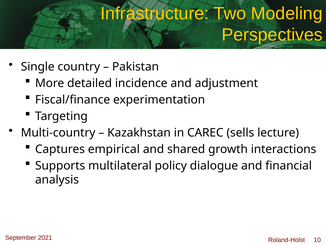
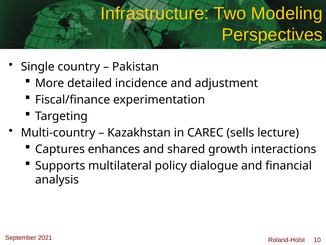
empirical: empirical -> enhances
